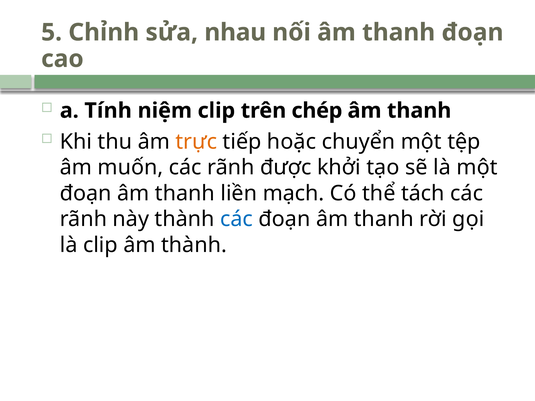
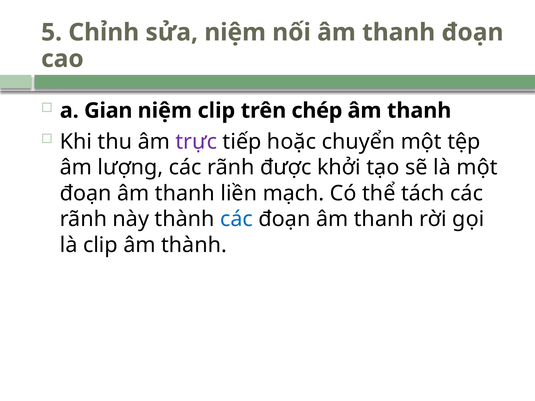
sửa nhau: nhau -> niệm
Tính: Tính -> Gian
trực colour: orange -> purple
muốn: muốn -> lượng
